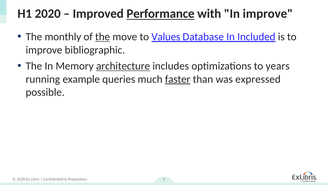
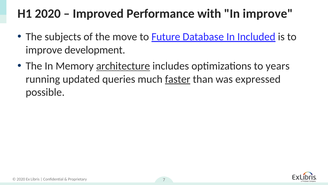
Performance underline: present -> none
monthly: monthly -> subjects
the at (103, 37) underline: present -> none
Values: Values -> Future
bibliographic: bibliographic -> development
example: example -> updated
